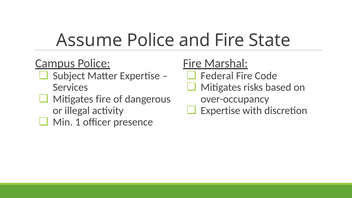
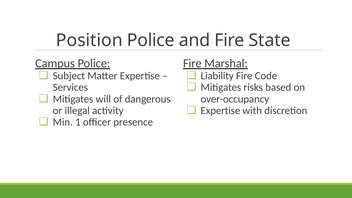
Assume: Assume -> Position
Federal: Federal -> Liability
Mitigates fire: fire -> will
